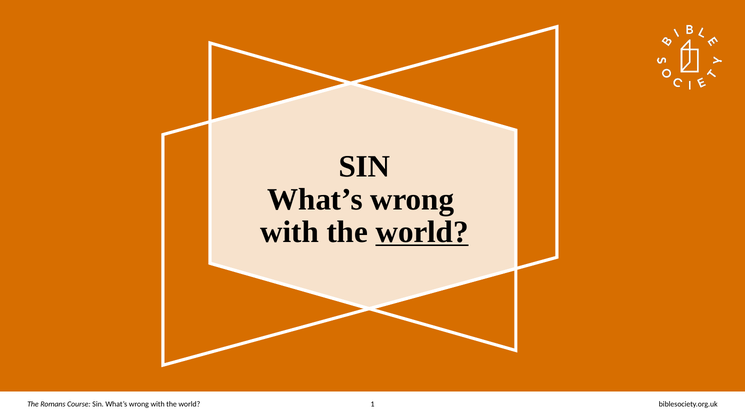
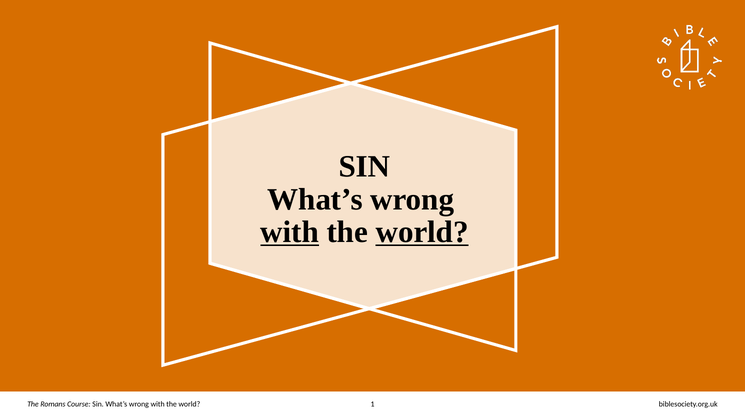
with at (290, 232) underline: none -> present
